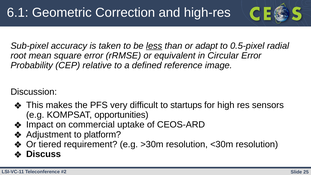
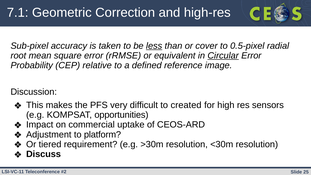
6.1: 6.1 -> 7.1
adapt: adapt -> cover
Circular underline: none -> present
startups: startups -> created
